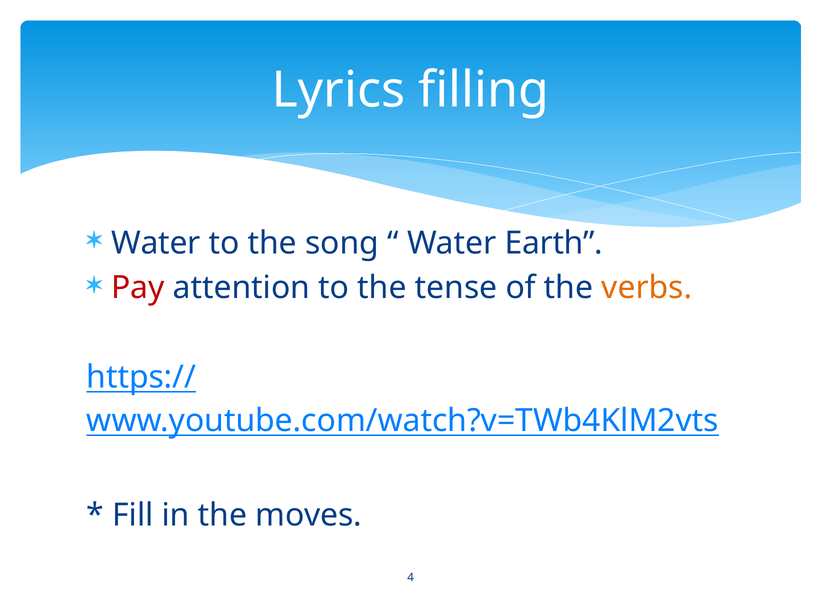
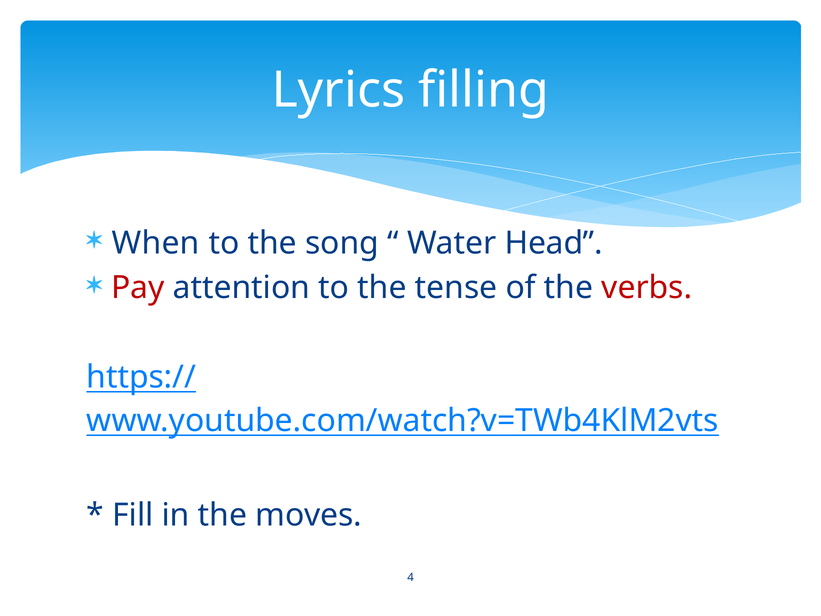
Water at (156, 243): Water -> When
Earth: Earth -> Head
verbs colour: orange -> red
